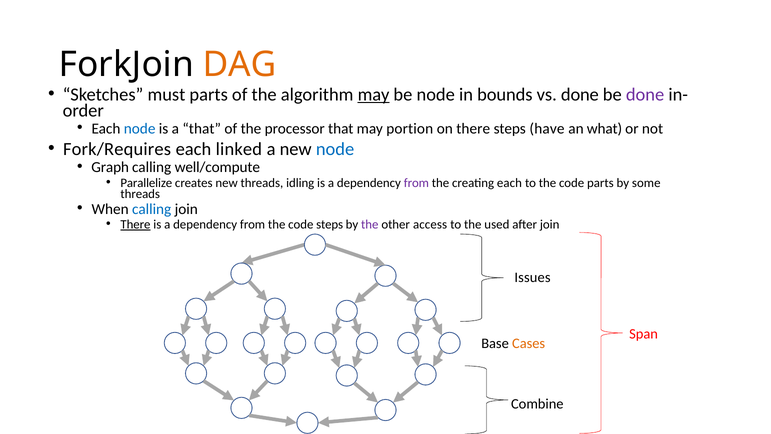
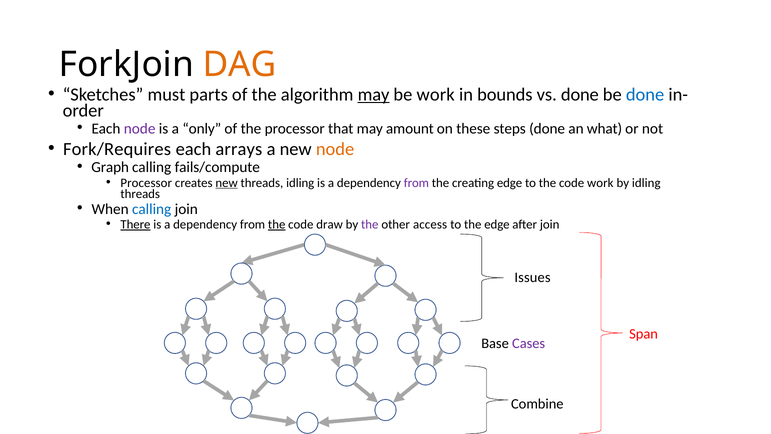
be node: node -> work
done at (645, 94) colour: purple -> blue
node at (140, 128) colour: blue -> purple
a that: that -> only
portion: portion -> amount
on there: there -> these
steps have: have -> done
linked: linked -> arrays
node at (335, 149) colour: blue -> orange
well/compute: well/compute -> fails/compute
Parallelize at (146, 183): Parallelize -> Processor
new at (227, 183) underline: none -> present
creating each: each -> edge
code parts: parts -> work
by some: some -> idling
the at (277, 224) underline: none -> present
code steps: steps -> draw
the used: used -> edge
Cases colour: orange -> purple
